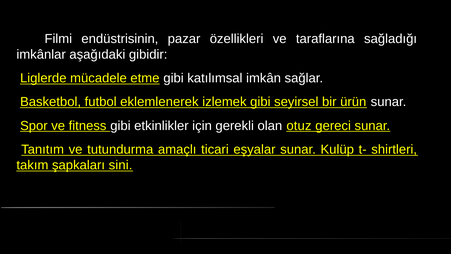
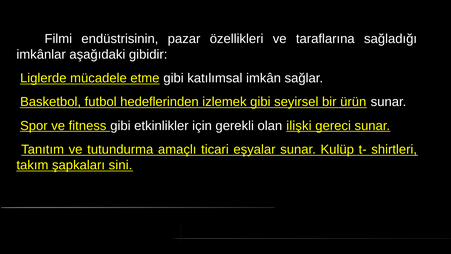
eklemlenerek: eklemlenerek -> hedeflerinden
otuz: otuz -> ilişki
